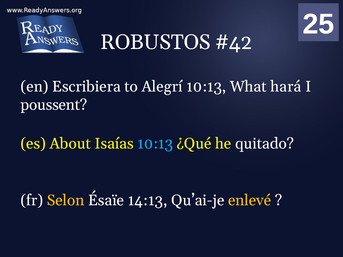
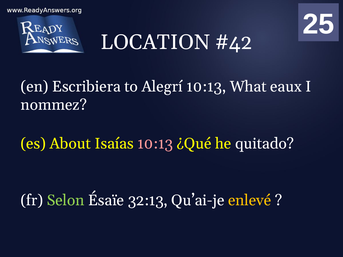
ROBUSTOS: ROBUSTOS -> LOCATION
hará: hará -> eaux
poussent: poussent -> nommez
10:13 at (155, 144) colour: light blue -> pink
Selon colour: yellow -> light green
14:13: 14:13 -> 32:13
